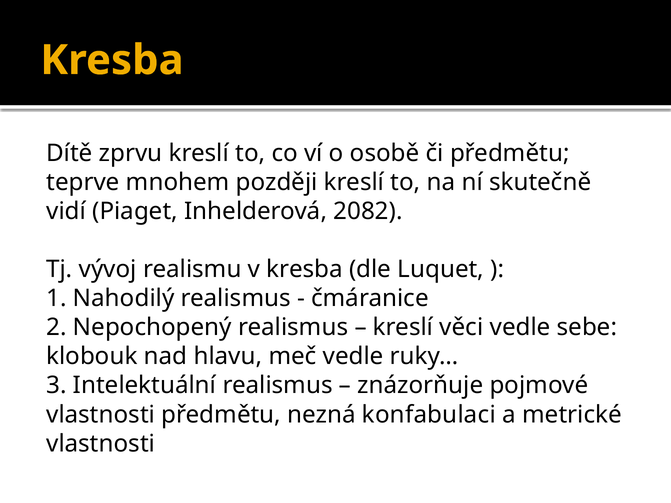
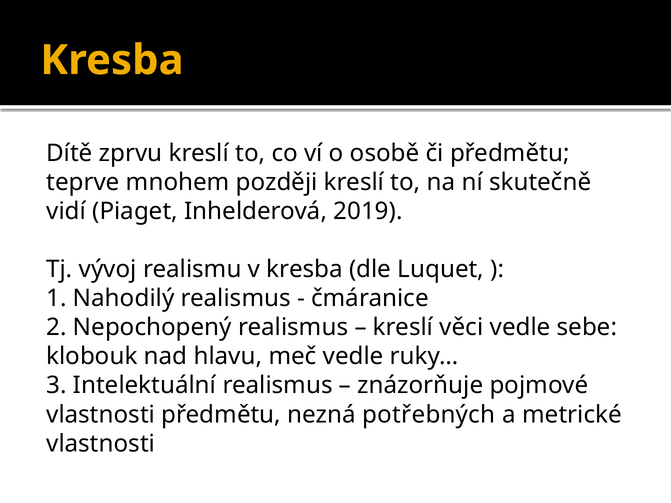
2082: 2082 -> 2019
konfabulaci: konfabulaci -> potřebných
